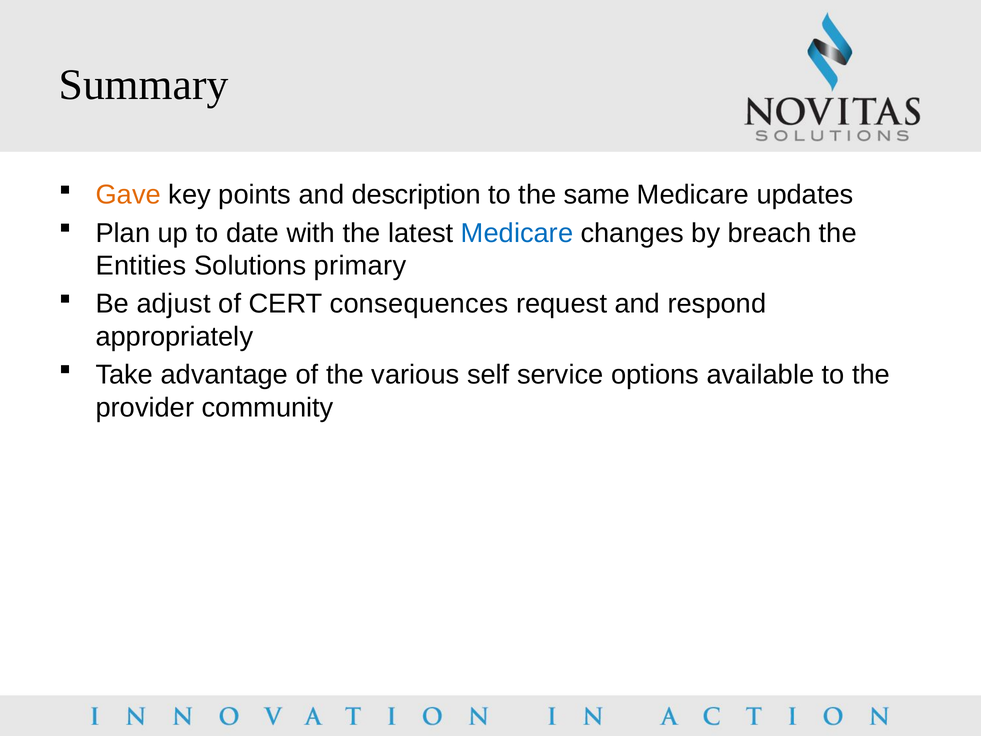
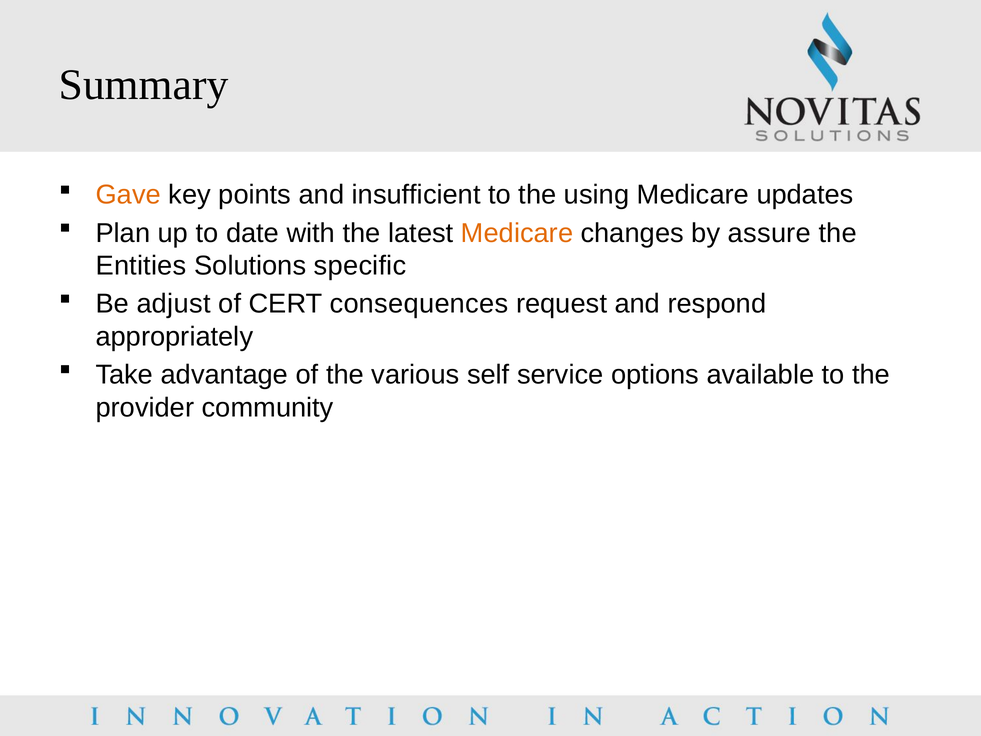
description: description -> insufficient
same: same -> using
Medicare at (517, 233) colour: blue -> orange
breach: breach -> assure
primary: primary -> specific
